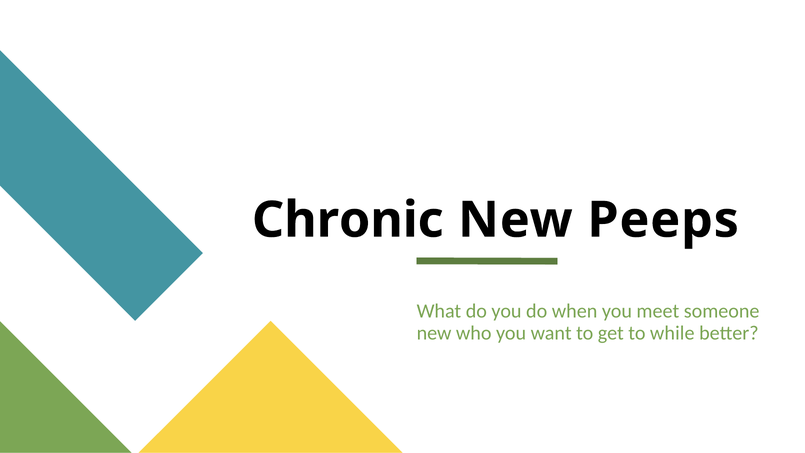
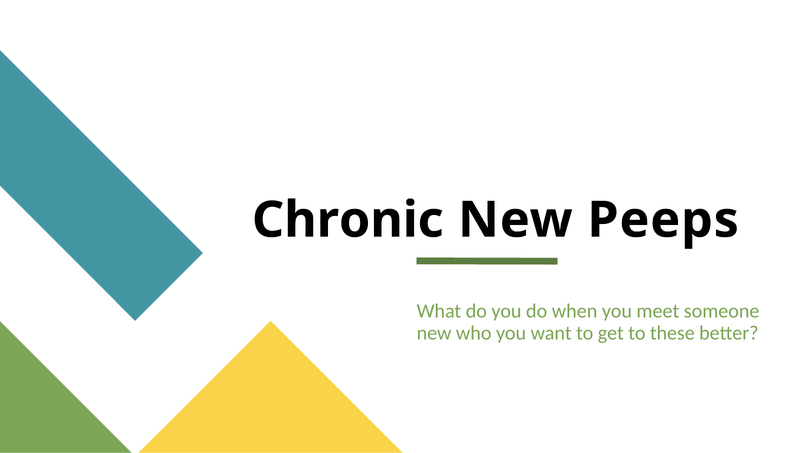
while: while -> these
